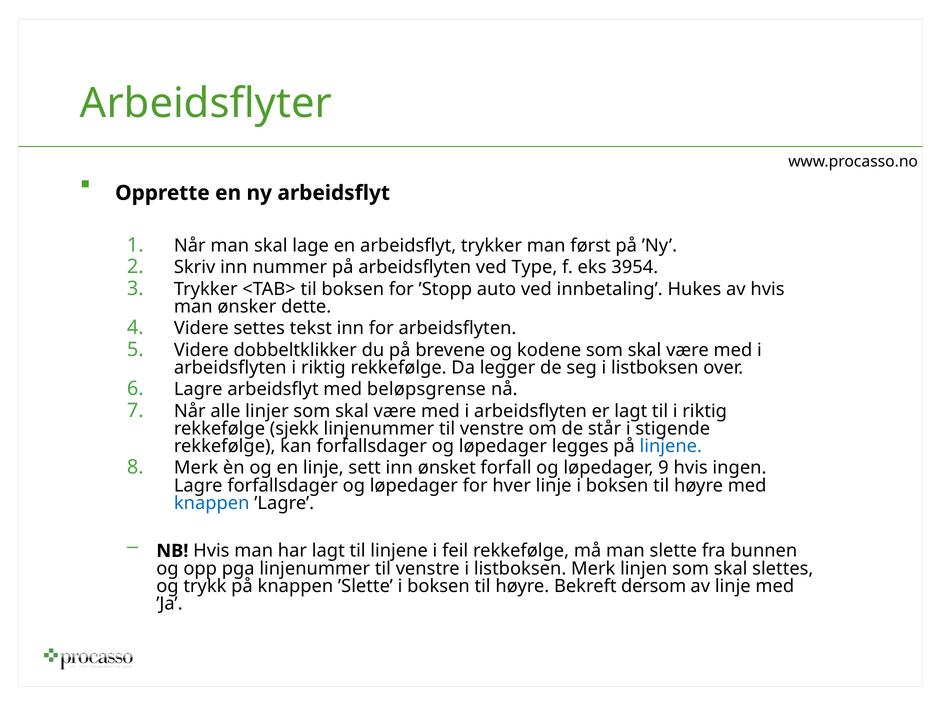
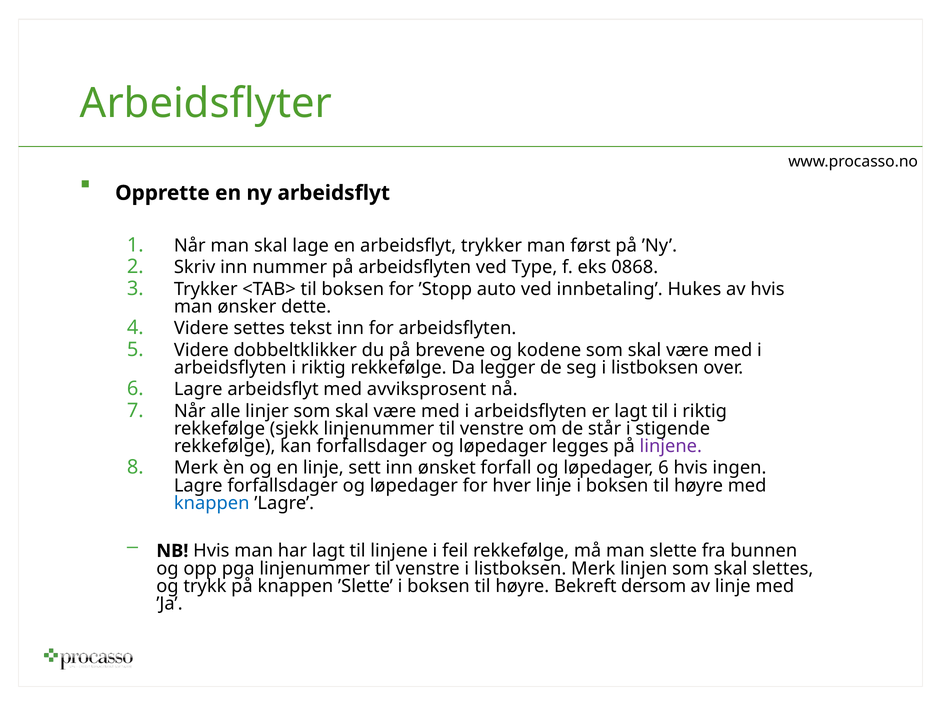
3954: 3954 -> 0868
beløpsgrense: beløpsgrense -> avviksprosent
linjene at (671, 446) colour: blue -> purple
løpedager 9: 9 -> 6
